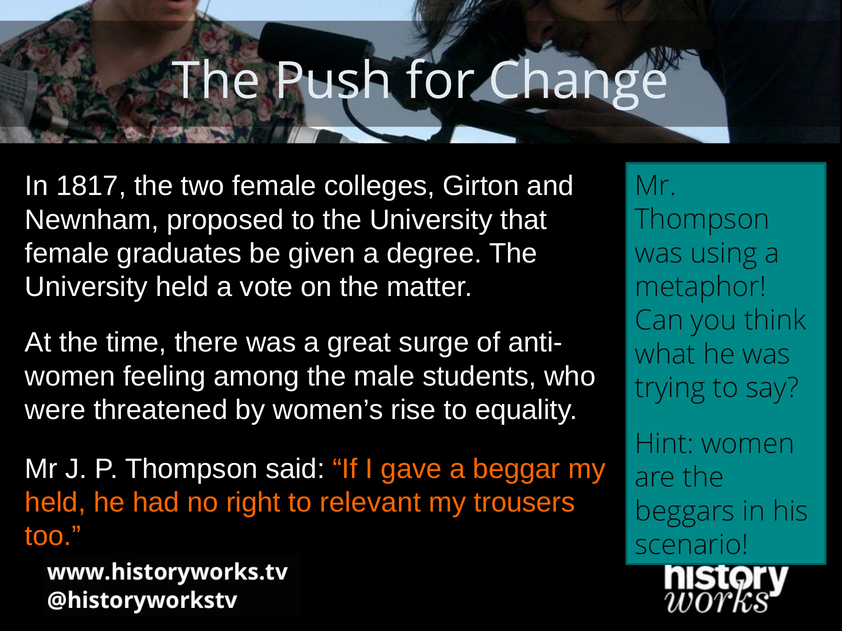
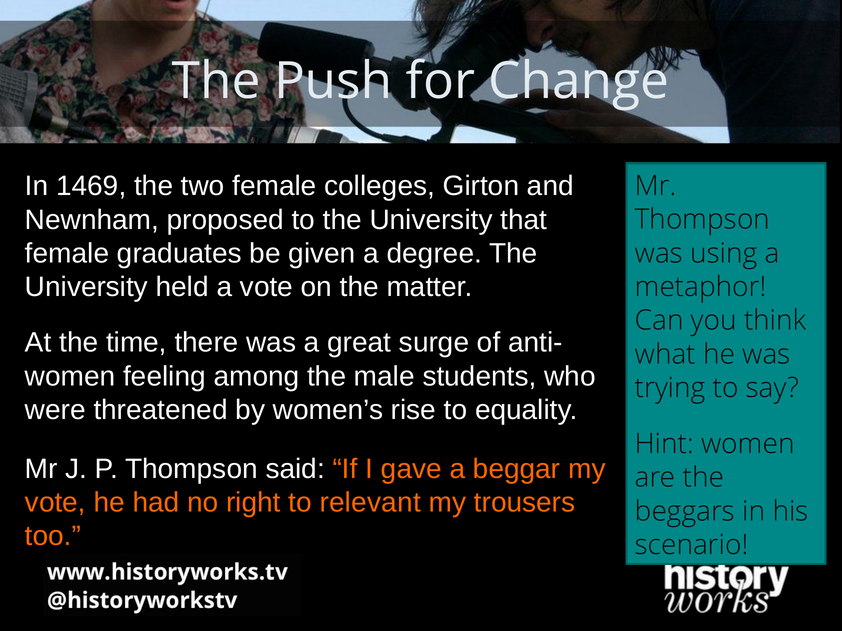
1817: 1817 -> 1469
held at (55, 503): held -> vote
